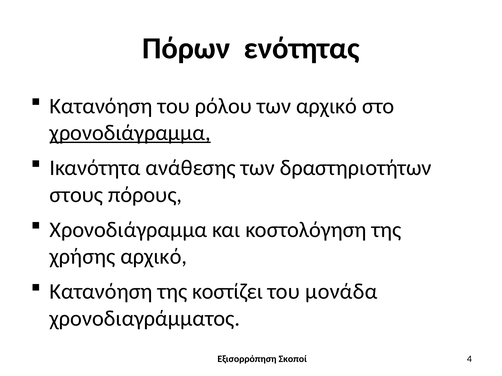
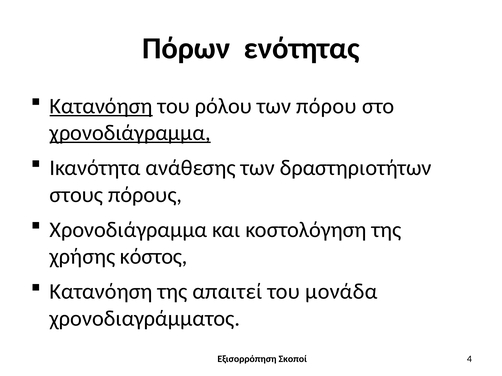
Κατανόηση at (101, 106) underline: none -> present
των αρχικό: αρχικό -> πόρου
χρήσης αρχικό: αρχικό -> κόστος
κοστίζει: κοστίζει -> απαιτεί
